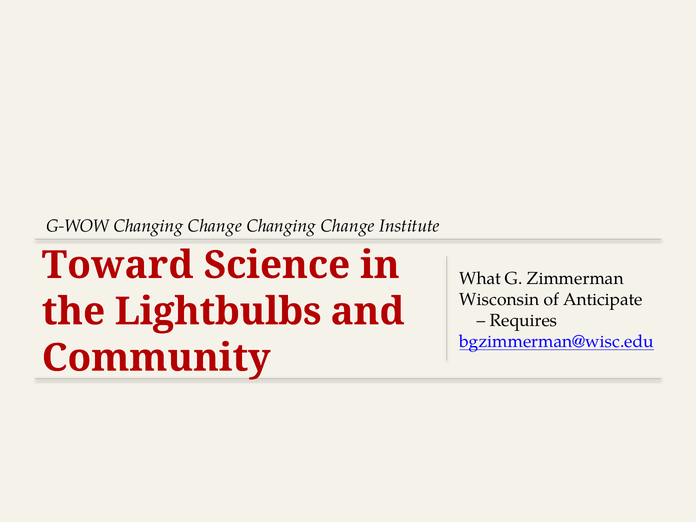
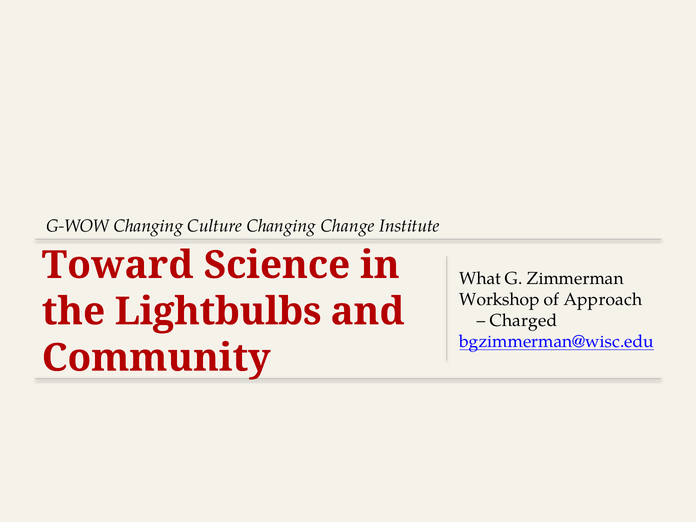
G-WOW Changing Change: Change -> Culture
Wisconsin: Wisconsin -> Workshop
Anticipate: Anticipate -> Approach
Requires: Requires -> Charged
